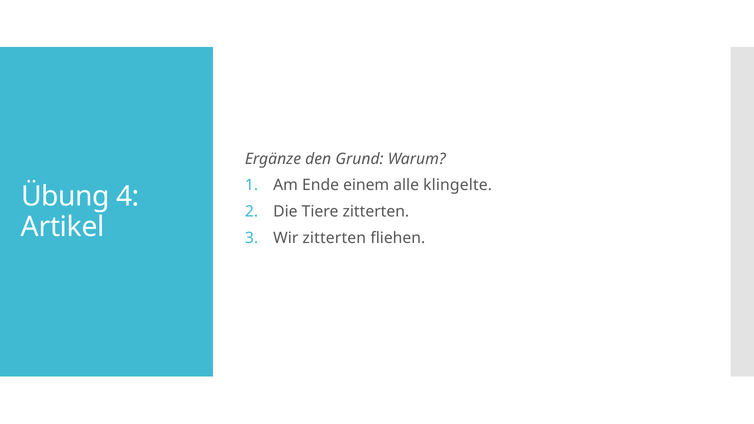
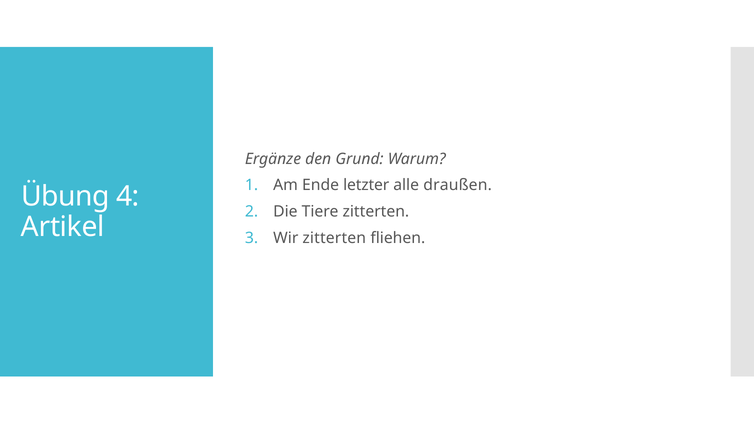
einem: einem -> letzter
klingelte: klingelte -> draußen
